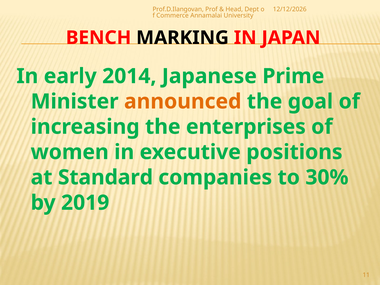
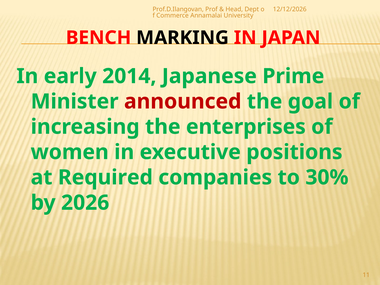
announced colour: orange -> red
Standard: Standard -> Required
2019: 2019 -> 2026
